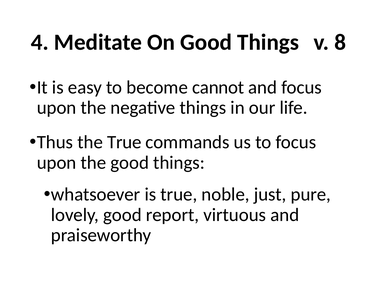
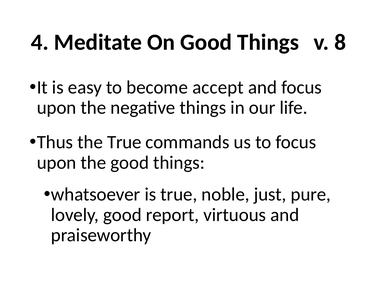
cannot: cannot -> accept
